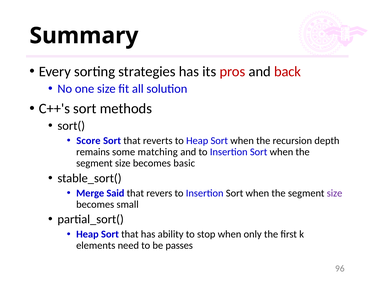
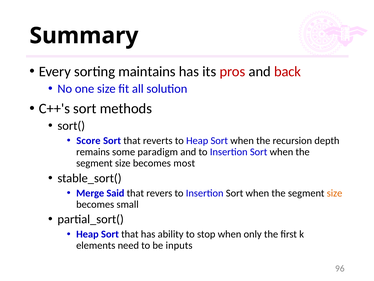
strategies: strategies -> maintains
matching: matching -> paradigm
basic: basic -> most
size at (335, 193) colour: purple -> orange
passes: passes -> inputs
